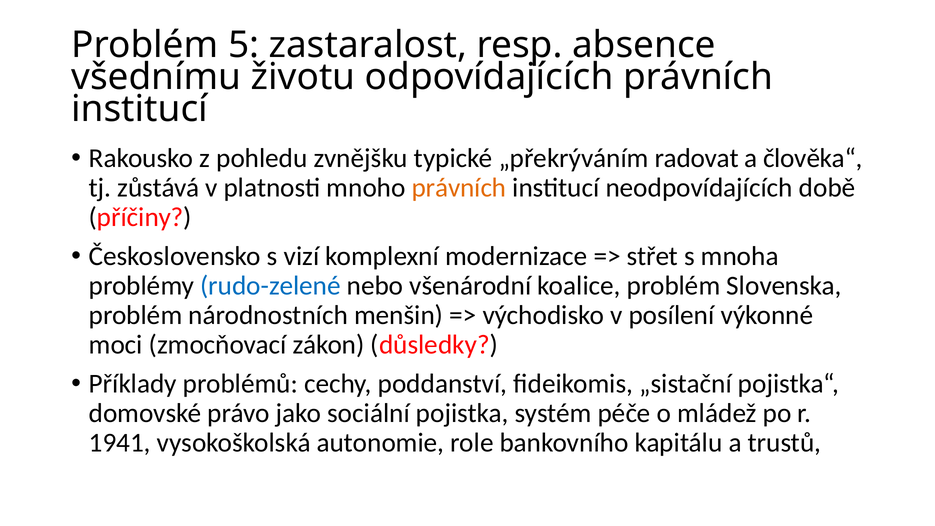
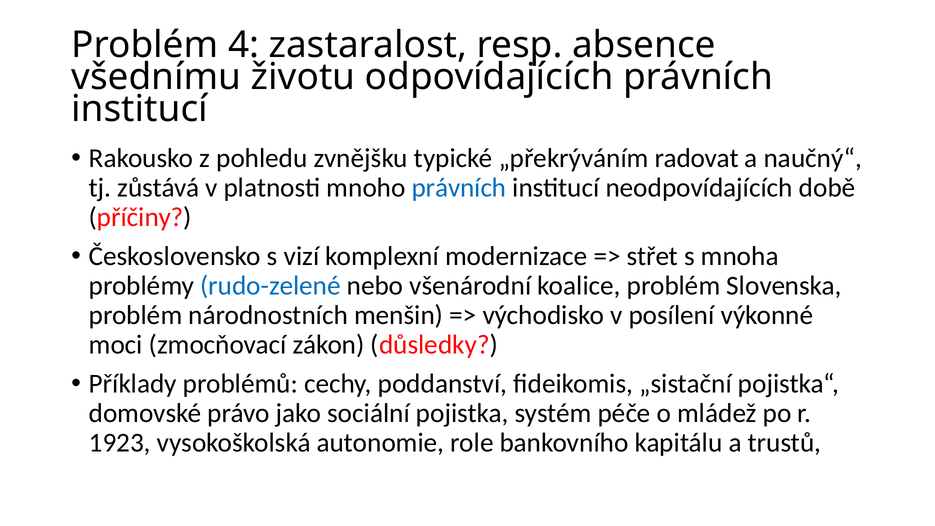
5: 5 -> 4
člověka“: člověka“ -> naučný“
právních at (459, 188) colour: orange -> blue
1941: 1941 -> 1923
